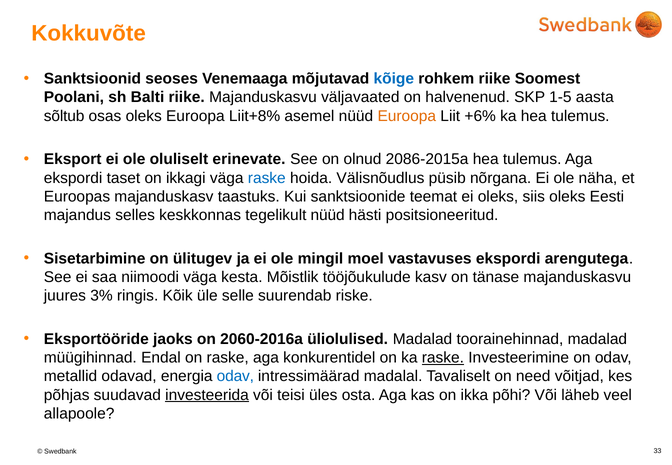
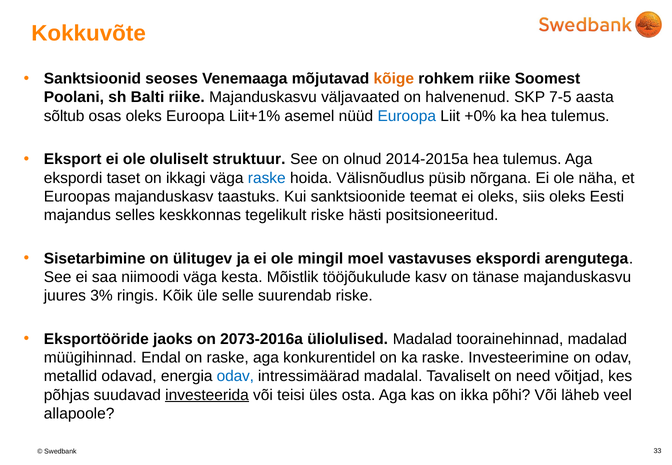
kõige colour: blue -> orange
1-5: 1-5 -> 7-5
Liit+8%: Liit+8% -> Liit+1%
Euroopa at (407, 116) colour: orange -> blue
+6%: +6% -> +0%
erinevate: erinevate -> struktuur
2086-2015a: 2086-2015a -> 2014-2015a
tegelikult nüüd: nüüd -> riske
2060-2016a: 2060-2016a -> 2073-2016a
raske at (443, 358) underline: present -> none
